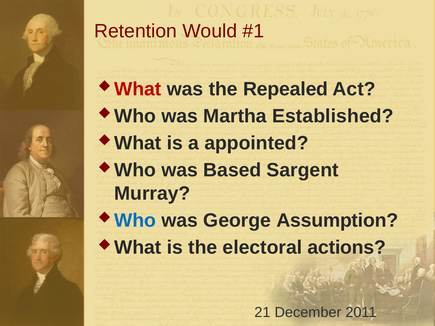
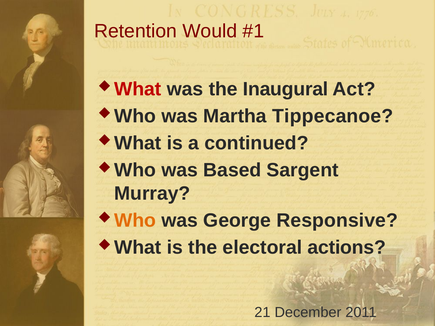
Repealed: Repealed -> Inaugural
Established: Established -> Tippecanoe
appointed: appointed -> continued
Who at (135, 221) colour: blue -> orange
Assumption: Assumption -> Responsive
